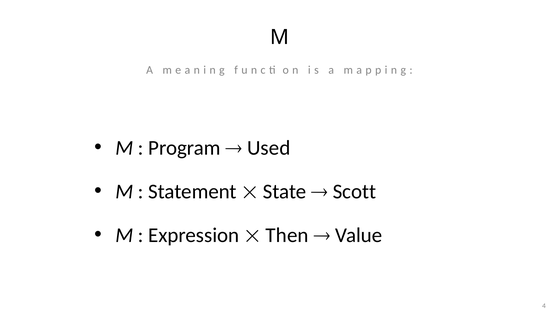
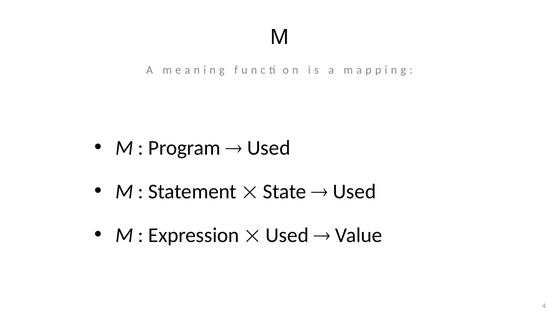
Scott at (354, 191): Scott -> Used
Then at (287, 235): Then -> Used
